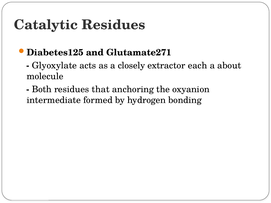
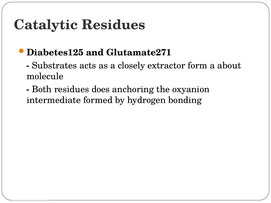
Glyoxylate: Glyoxylate -> Substrates
each: each -> form
that: that -> does
